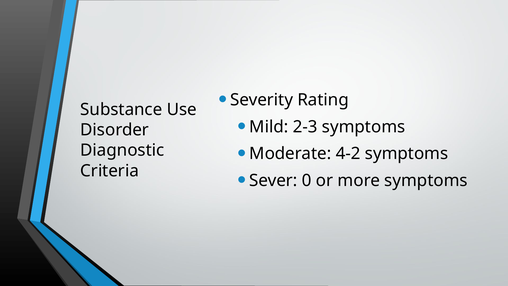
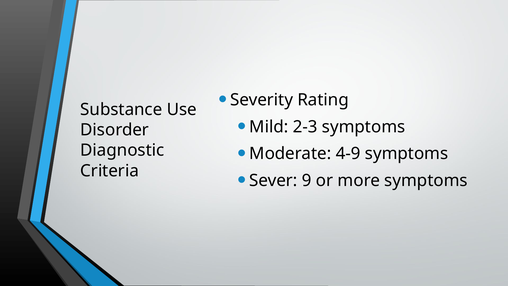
4-2: 4-2 -> 4-9
0: 0 -> 9
